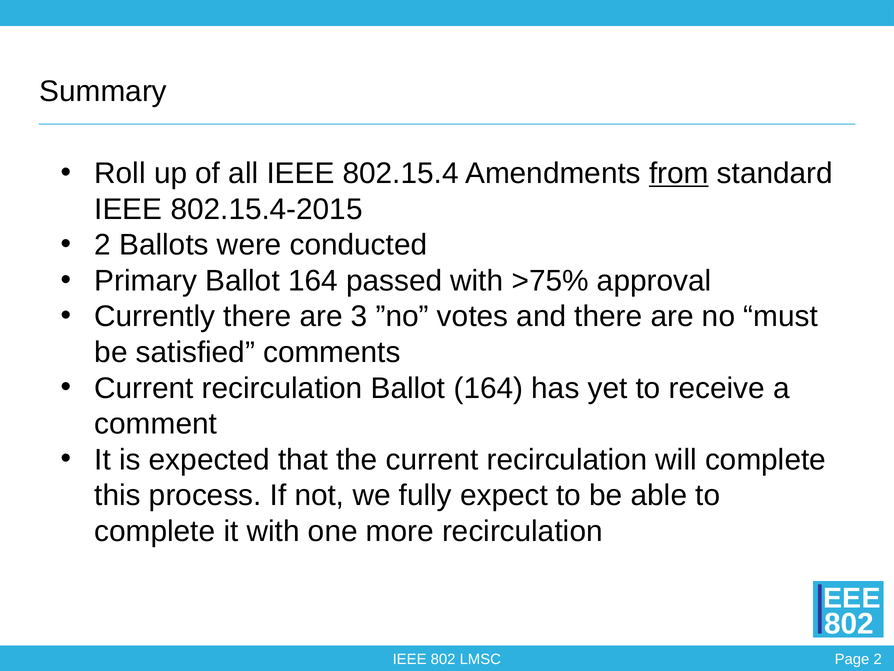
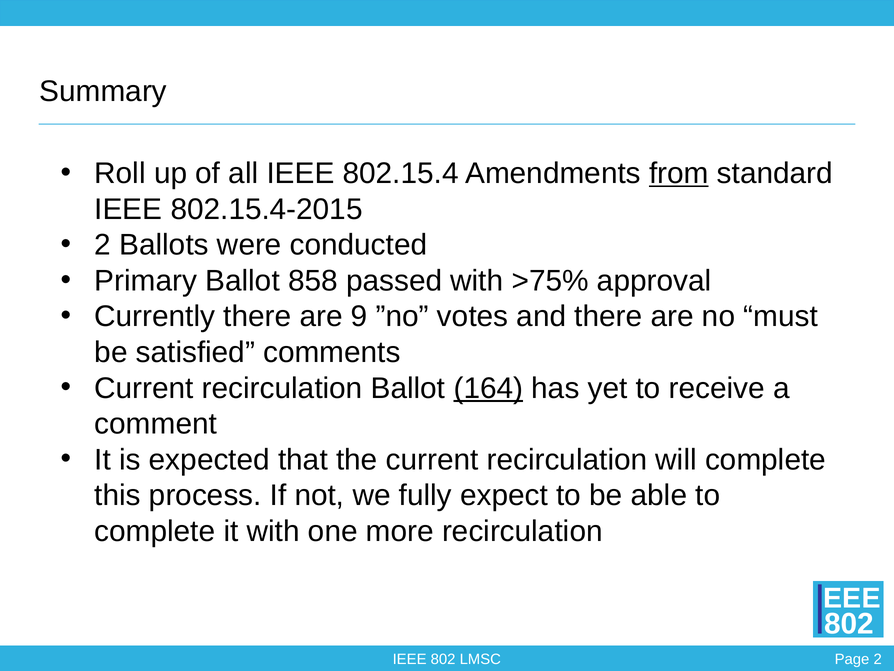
Primary Ballot 164: 164 -> 858
3: 3 -> 9
164 at (488, 388) underline: none -> present
